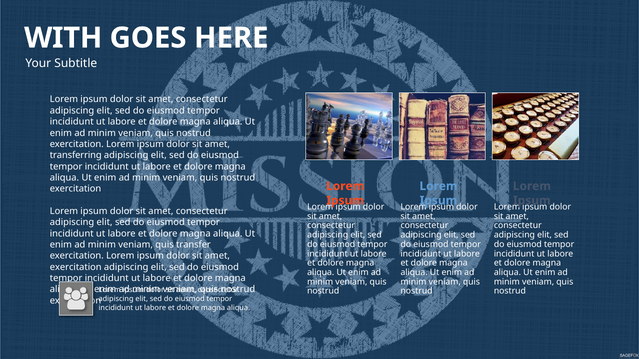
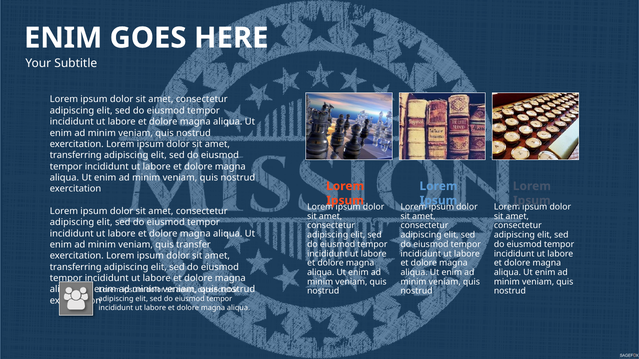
WITH at (63, 38): WITH -> ENIM
exercitation at (76, 267): exercitation -> transferring
